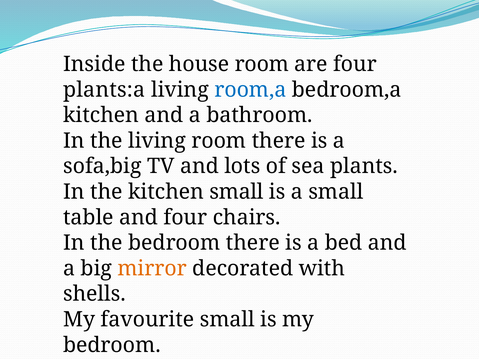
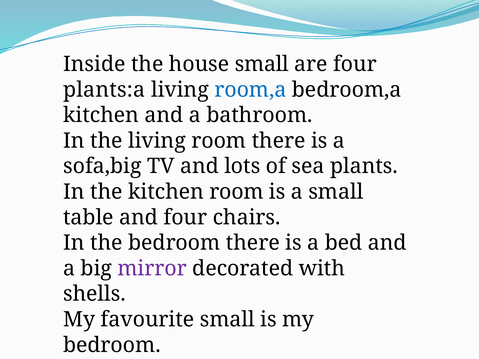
house room: room -> small
kitchen small: small -> room
mirror colour: orange -> purple
